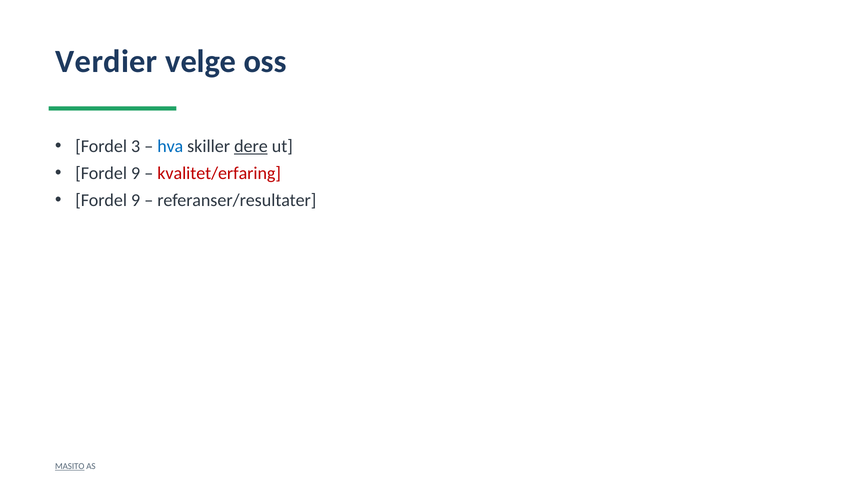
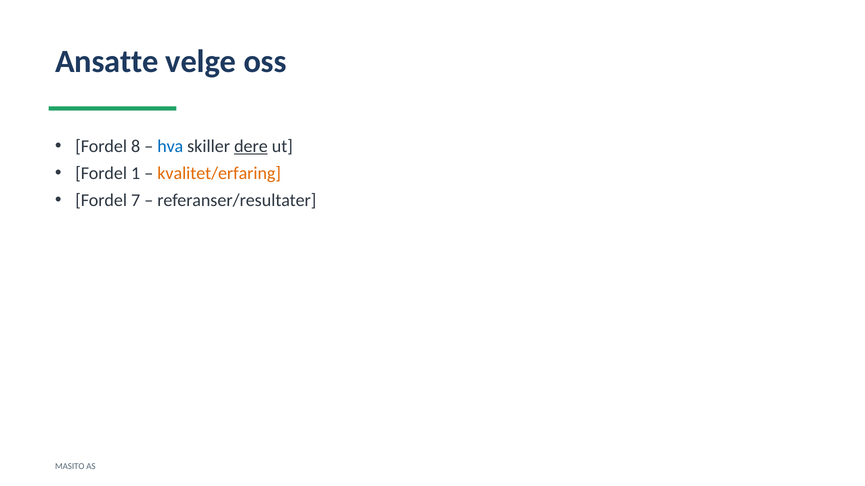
Verdier: Verdier -> Ansatte
3: 3 -> 8
9 at (136, 174): 9 -> 1
kvalitet/erfaring colour: red -> orange
9 at (136, 201): 9 -> 7
MASITO underline: present -> none
